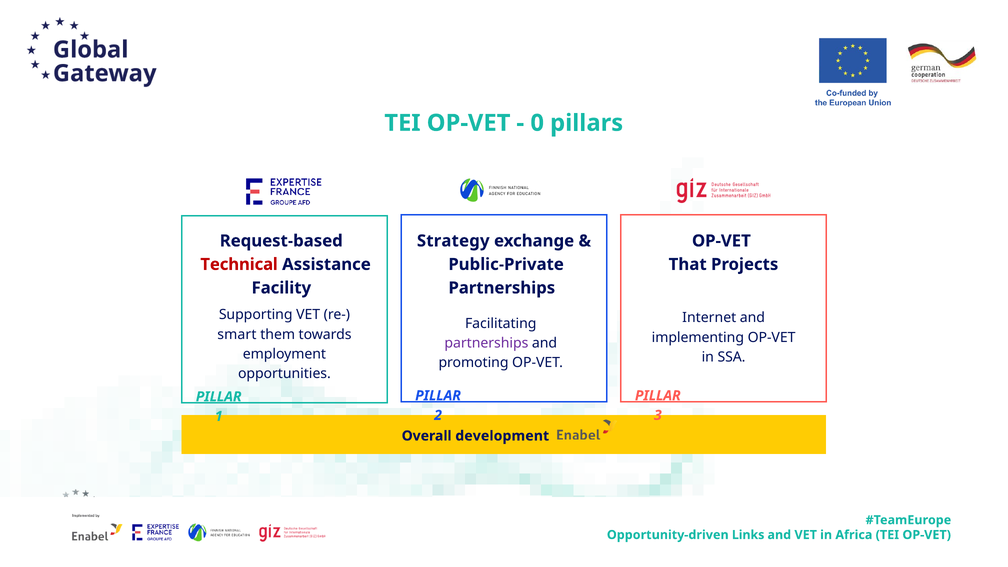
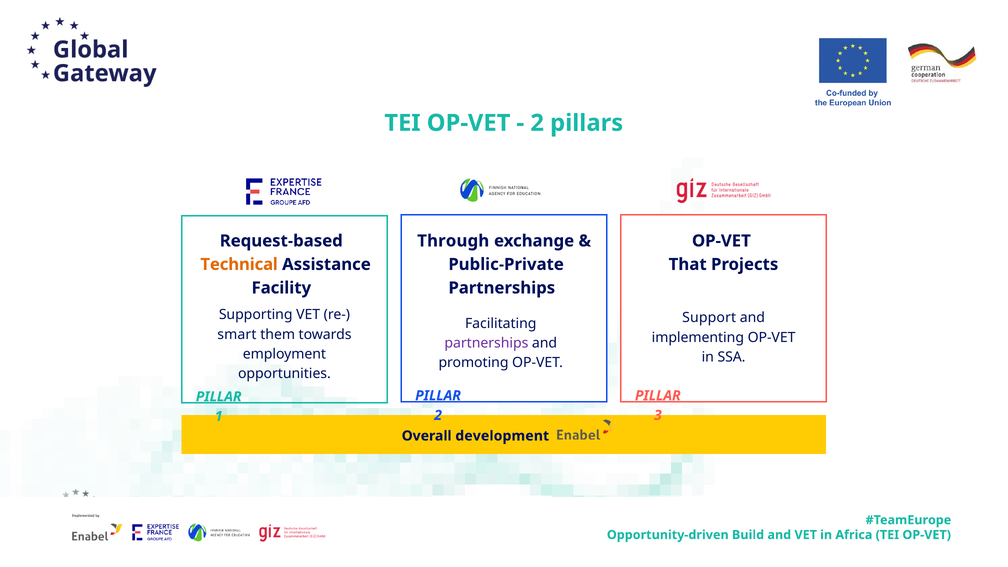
0 at (537, 123): 0 -> 2
Strategy: Strategy -> Through
Technical colour: red -> orange
Internet: Internet -> Support
Links: Links -> Build
